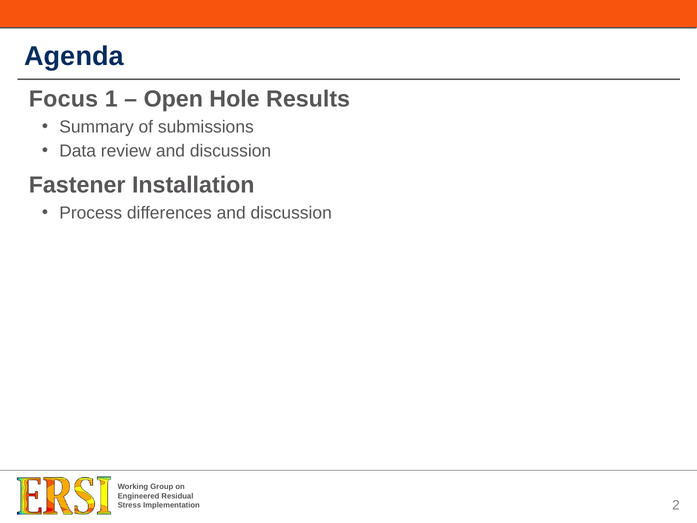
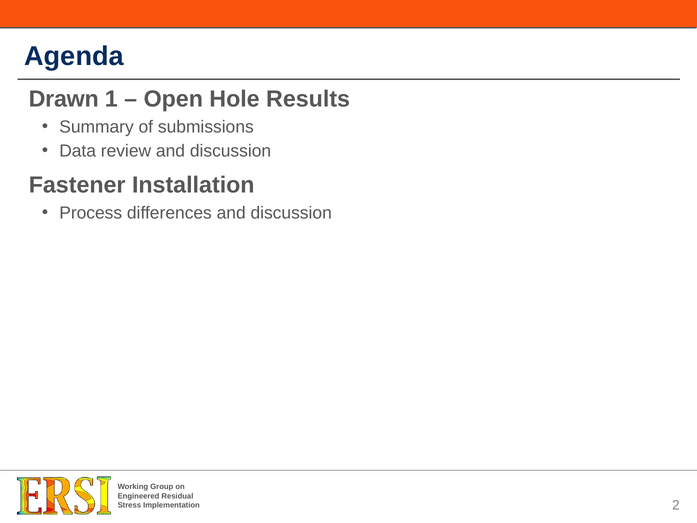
Focus: Focus -> Drawn
